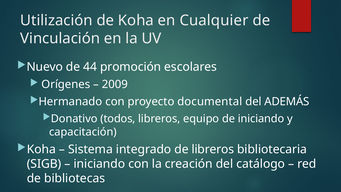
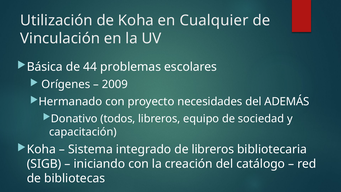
Nuevo: Nuevo -> Básica
promoción: promoción -> problemas
documental: documental -> necesidades
de iniciando: iniciando -> sociedad
